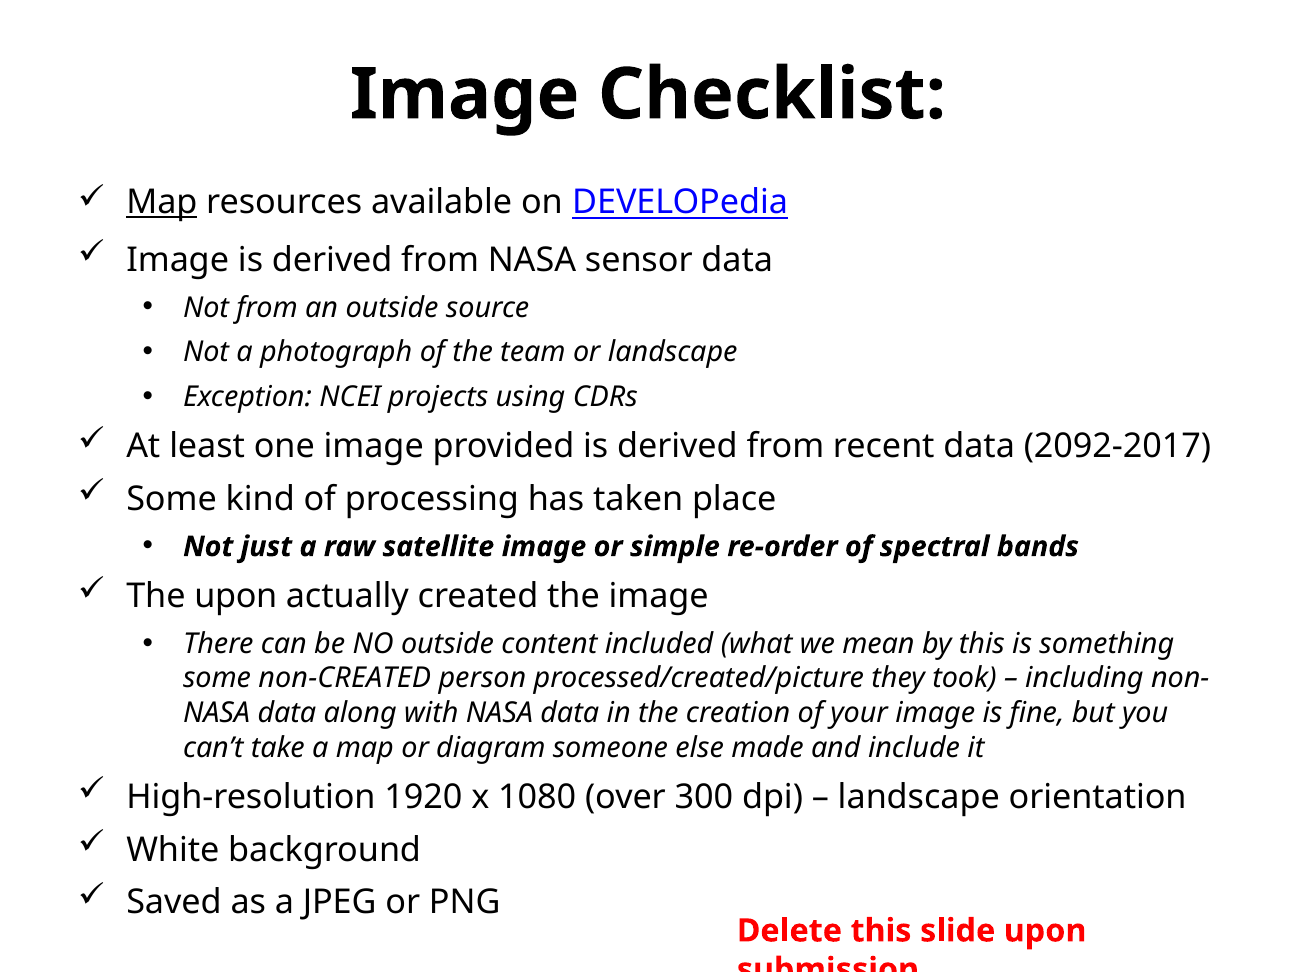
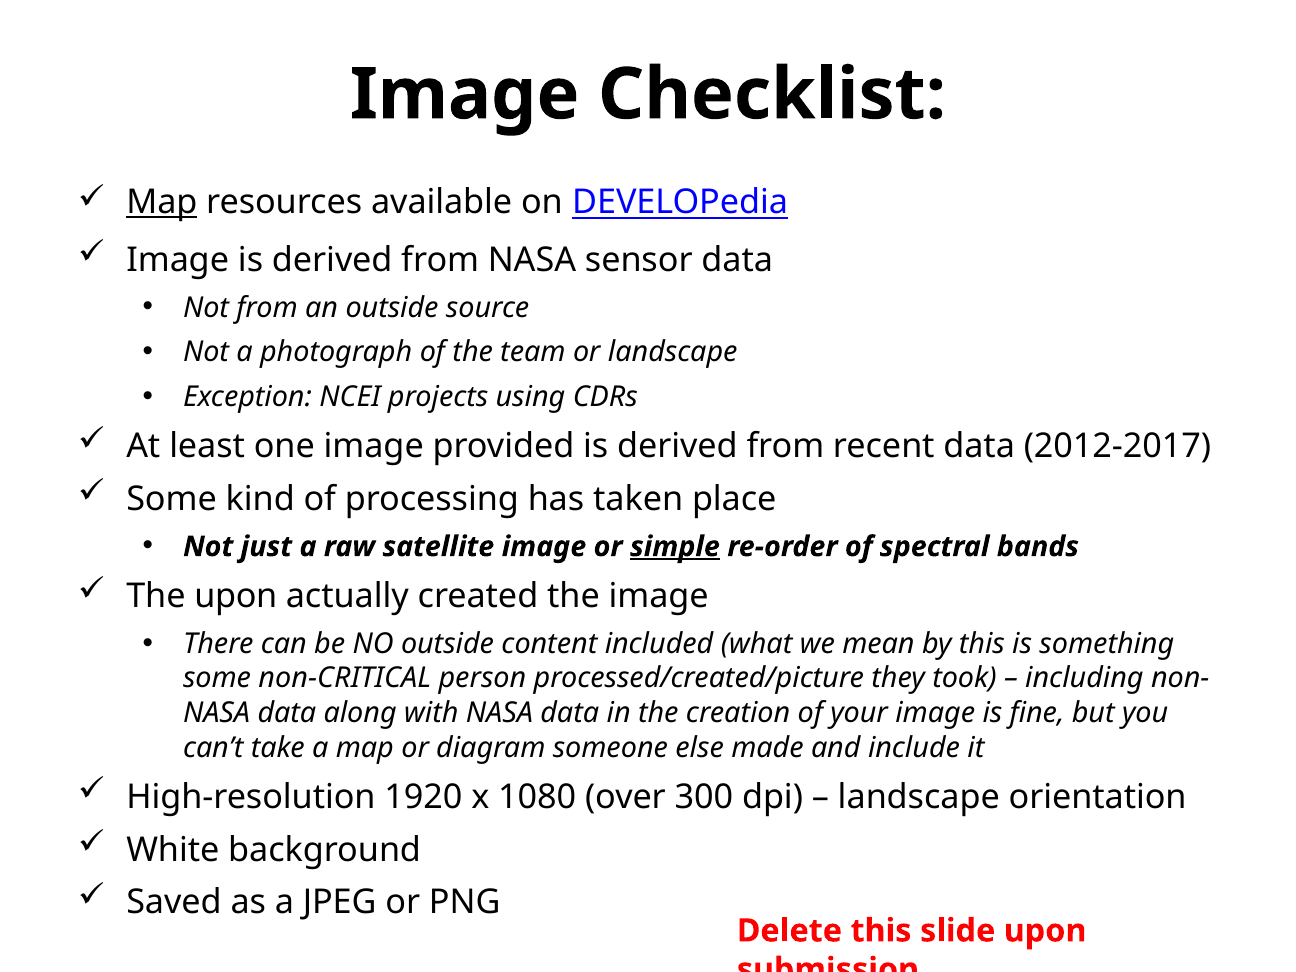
2092-2017: 2092-2017 -> 2012-2017
simple underline: none -> present
non-CREATED: non-CREATED -> non-CRITICAL
